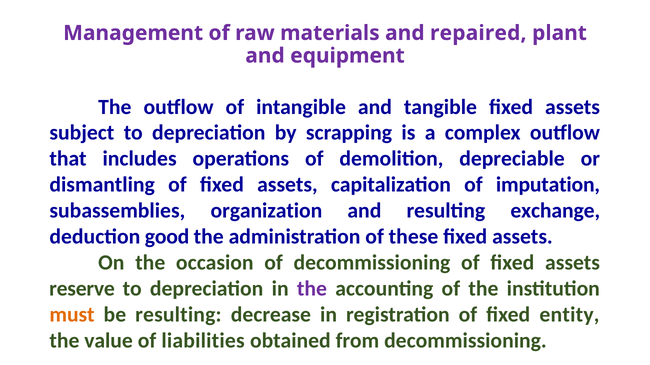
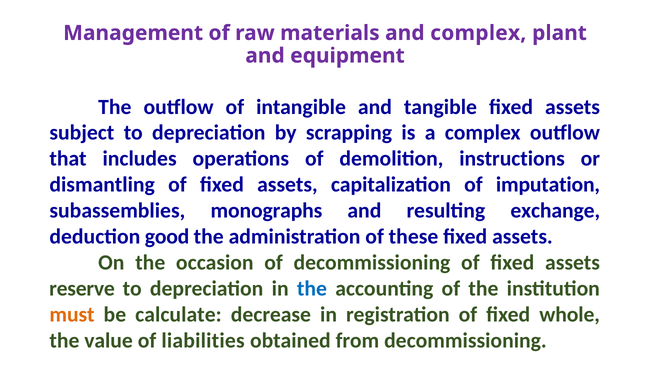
and repaired: repaired -> complex
depreciable: depreciable -> instructions
organization: organization -> monographs
the at (312, 289) colour: purple -> blue
be resulting: resulting -> calculate
entity: entity -> whole
